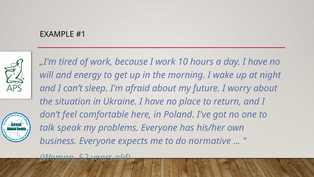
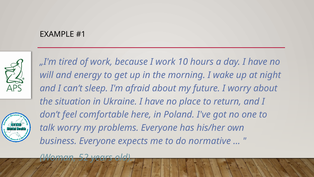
talk speak: speak -> worry
